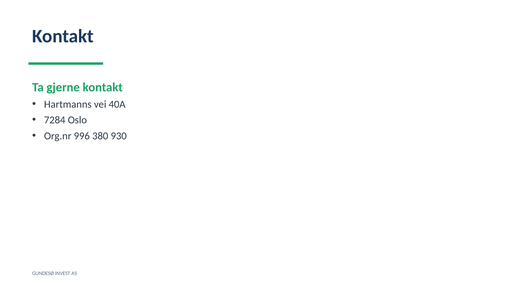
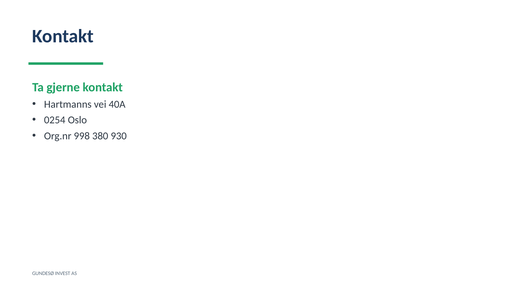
7284: 7284 -> 0254
996: 996 -> 998
